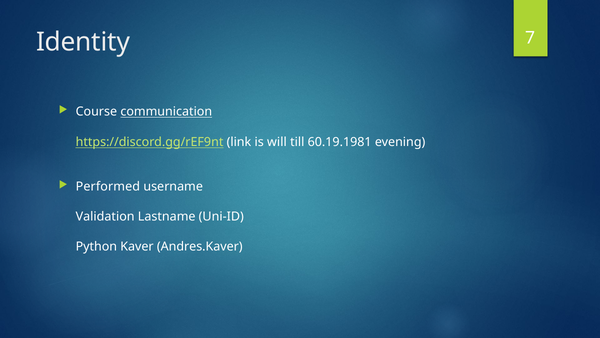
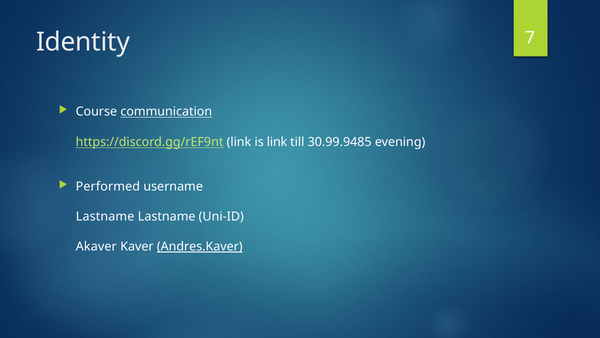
is will: will -> link
60.19.1981: 60.19.1981 -> 30.99.9485
Validation at (105, 216): Validation -> Lastname
Python: Python -> Akaver
Andres.Kaver underline: none -> present
